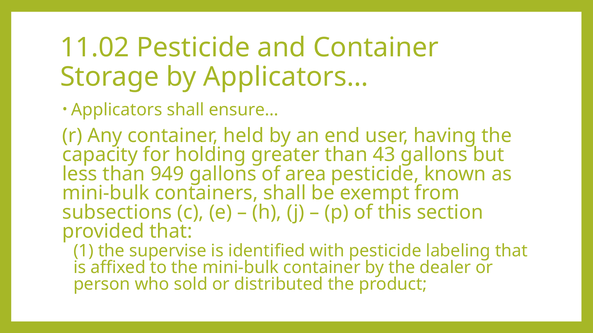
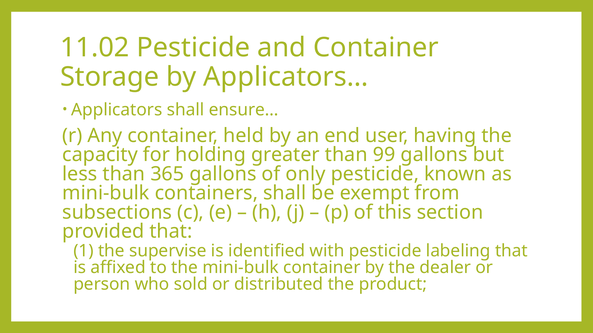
43: 43 -> 99
949: 949 -> 365
area: area -> only
